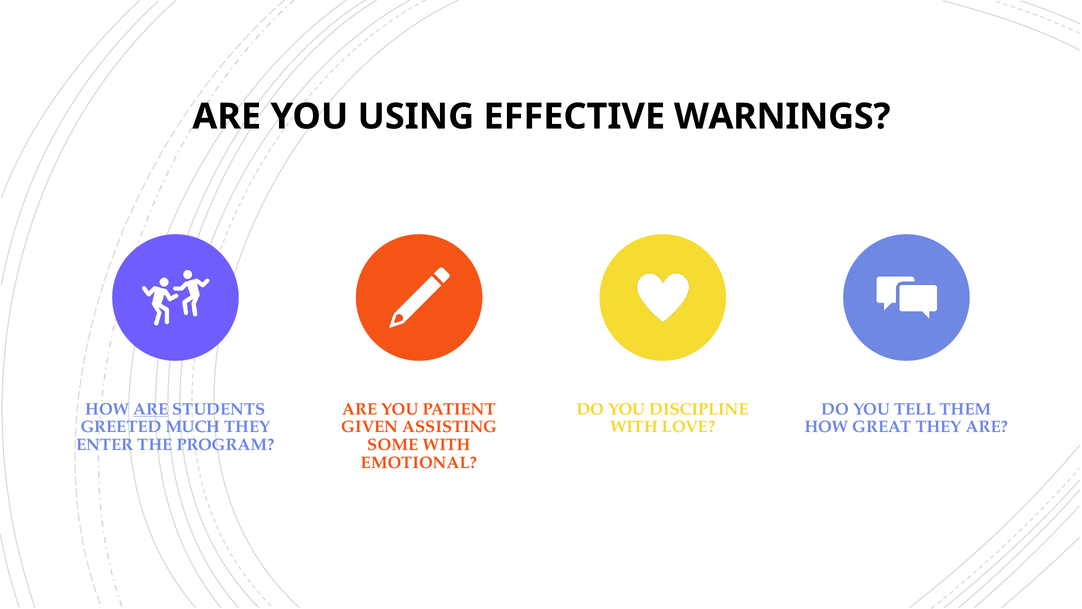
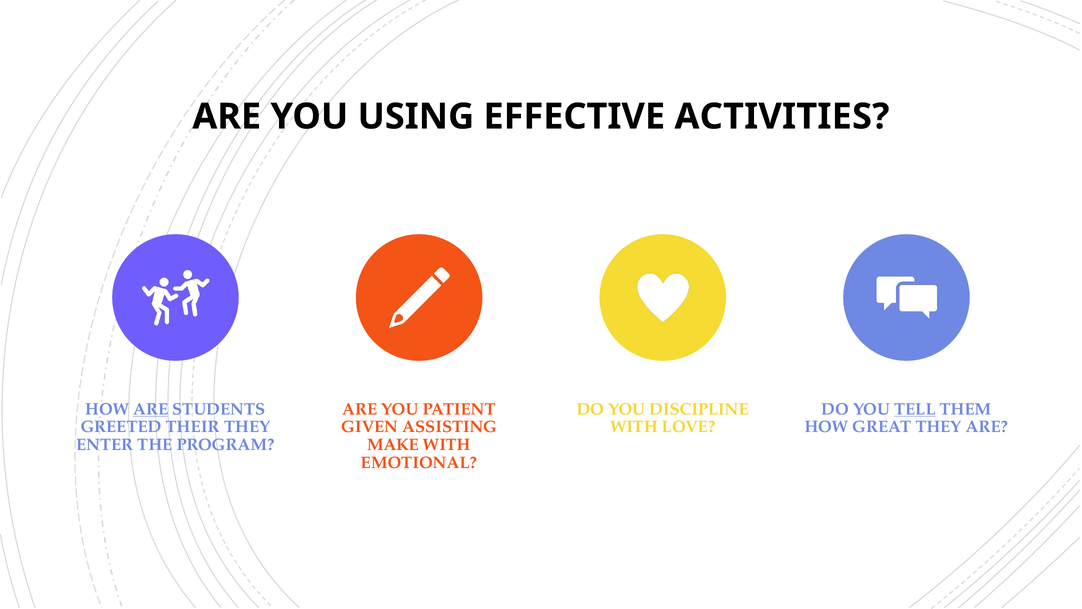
WARNINGS: WARNINGS -> ACTIVITIES
TELL underline: none -> present
MUCH: MUCH -> THEIR
SOME: SOME -> MAKE
